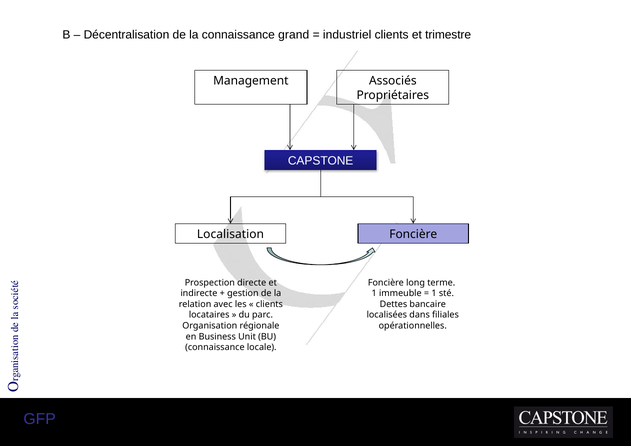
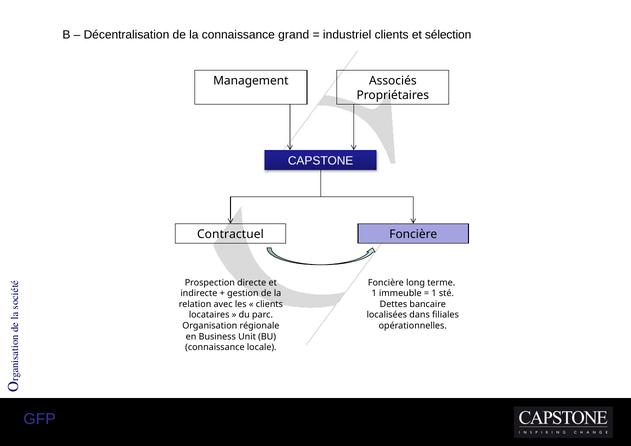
trimestre: trimestre -> sélection
Localisation: Localisation -> Contractuel
